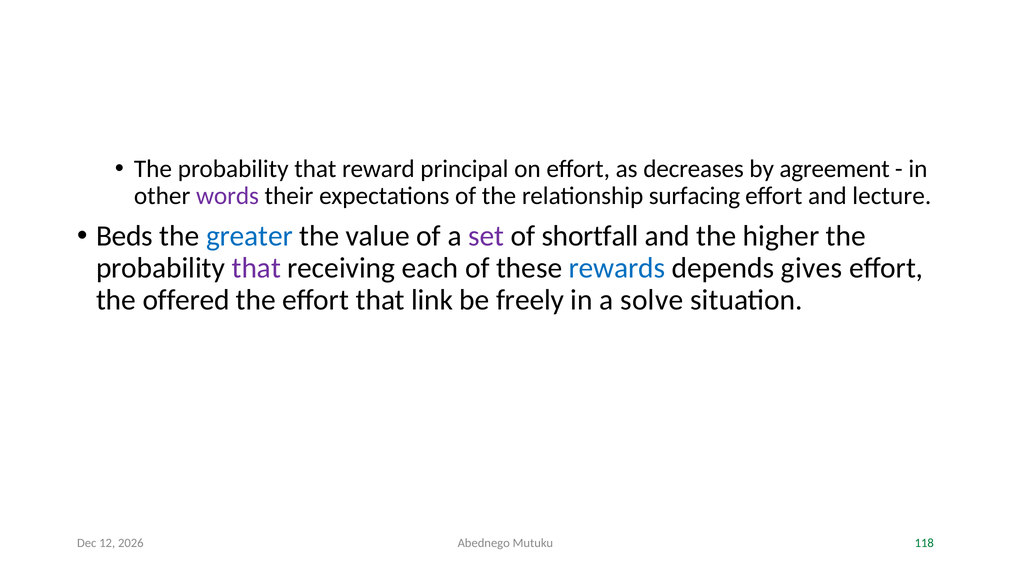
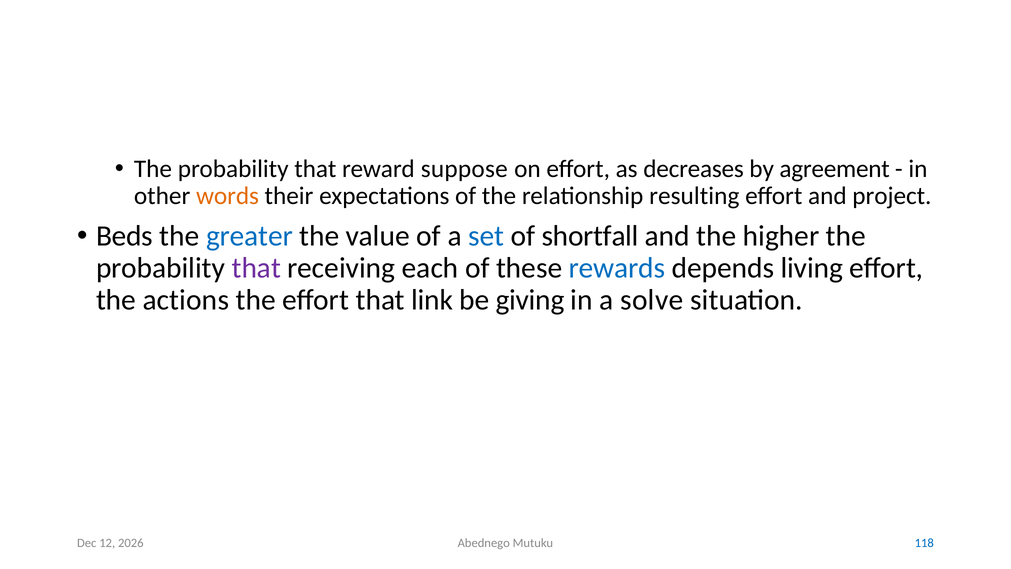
principal: principal -> suppose
words colour: purple -> orange
surfacing: surfacing -> resulting
lecture: lecture -> project
set colour: purple -> blue
gives: gives -> living
offered: offered -> actions
freely: freely -> giving
118 colour: green -> blue
